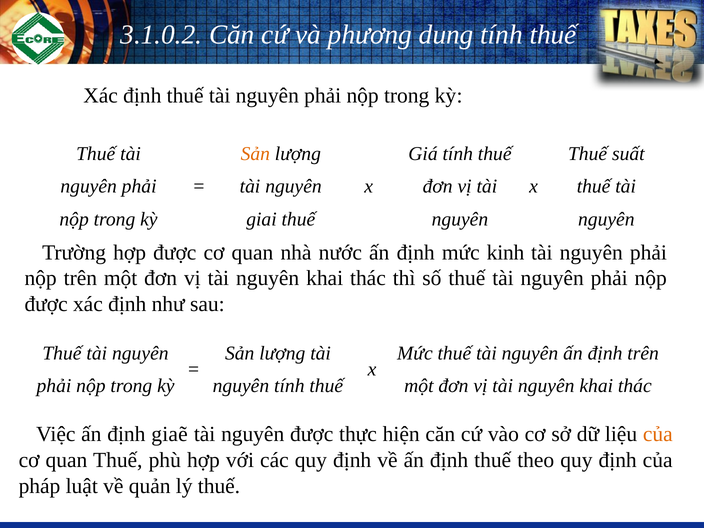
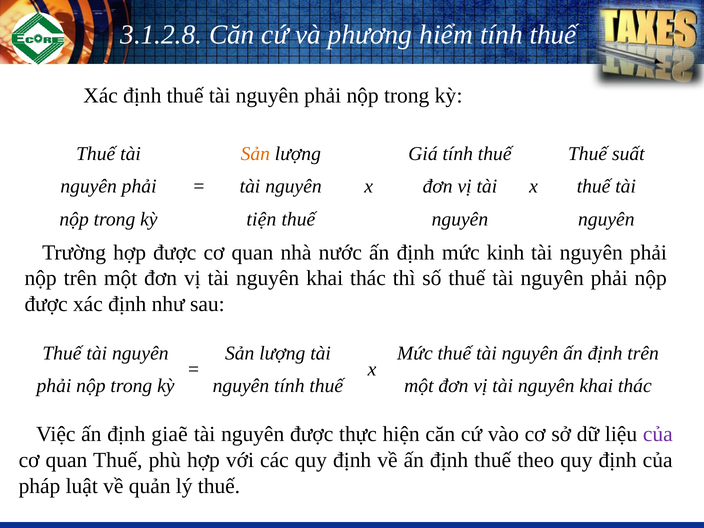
3.1.0.2: 3.1.0.2 -> 3.1.2.8
dung: dung -> hiểm
giai: giai -> tiện
của at (658, 434) colour: orange -> purple
